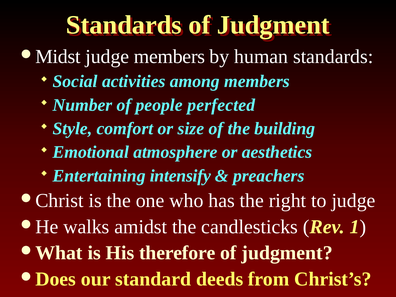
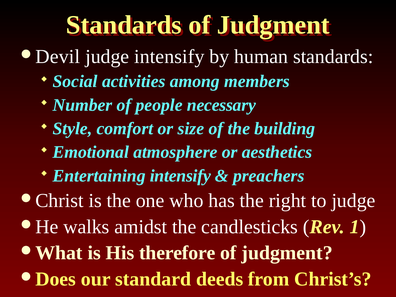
Midst: Midst -> Devil
judge members: members -> intensify
perfected: perfected -> necessary
